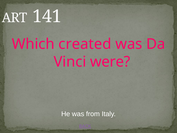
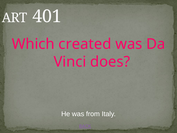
141: 141 -> 401
were: were -> does
